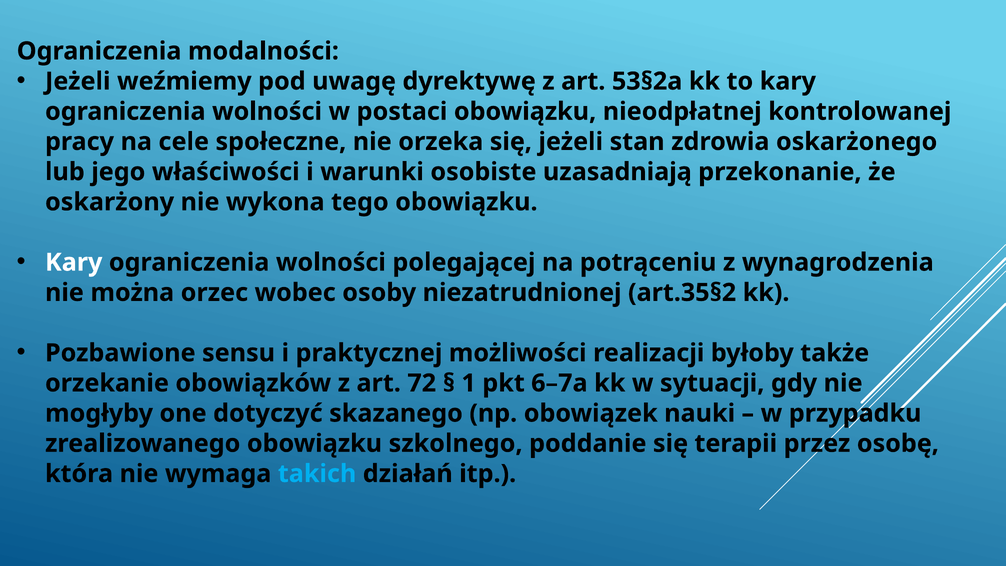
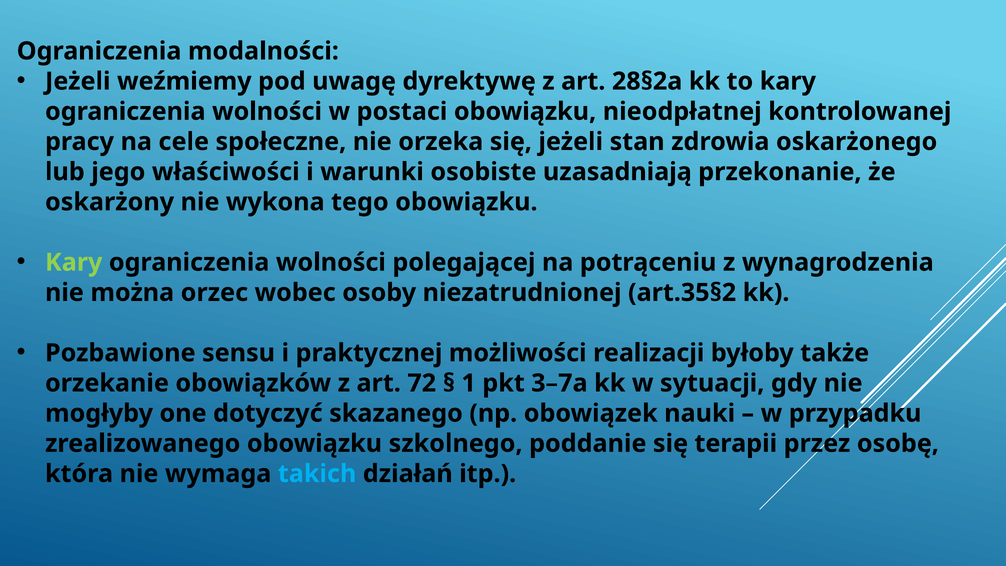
53§2a: 53§2a -> 28§2a
Kary at (74, 262) colour: white -> light green
6–7a: 6–7a -> 3–7a
